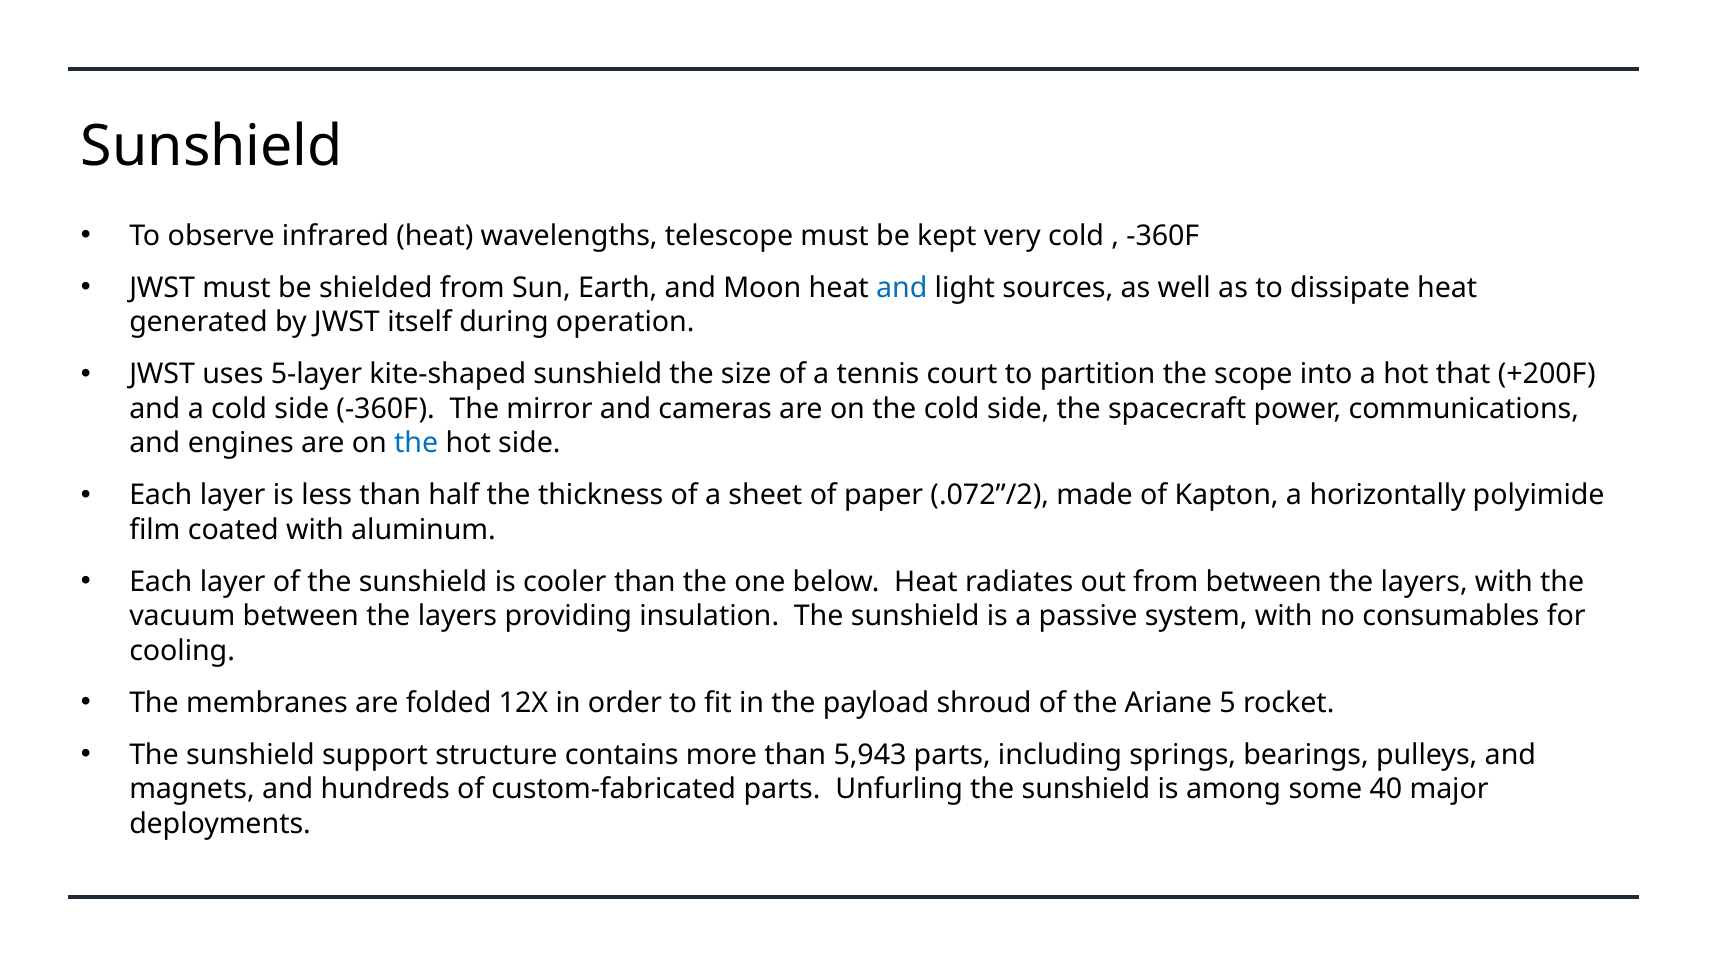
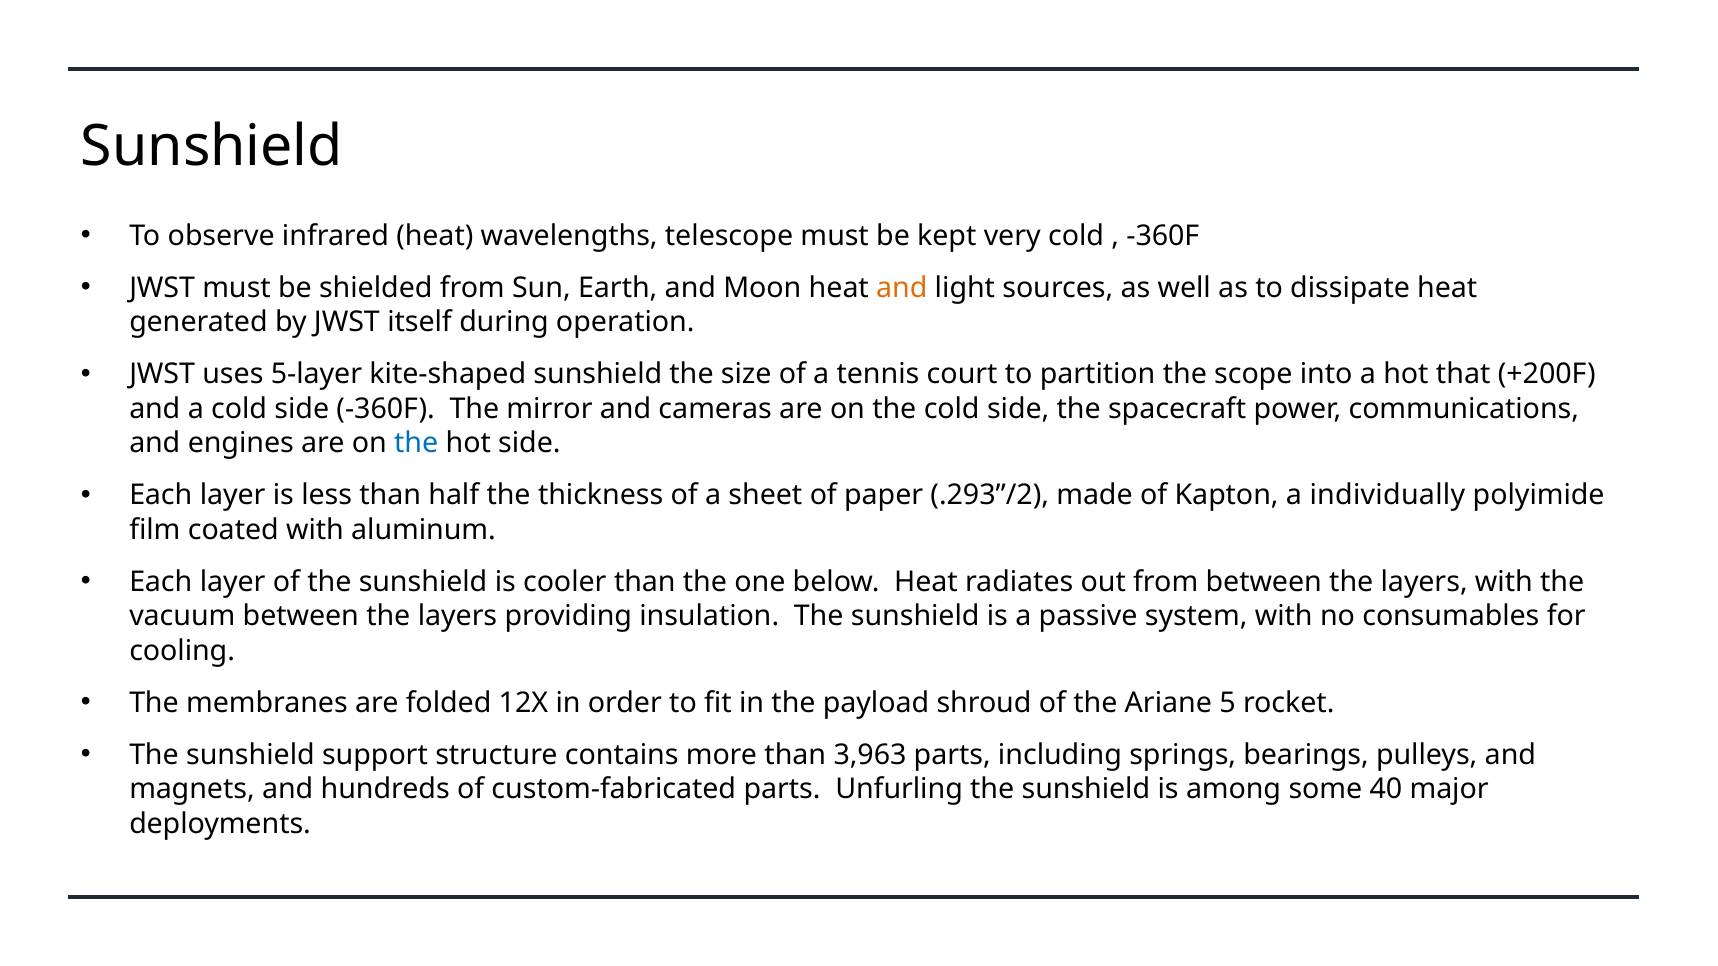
and at (902, 288) colour: blue -> orange
.072”/2: .072”/2 -> .293”/2
horizontally: horizontally -> individually
5,943: 5,943 -> 3,963
